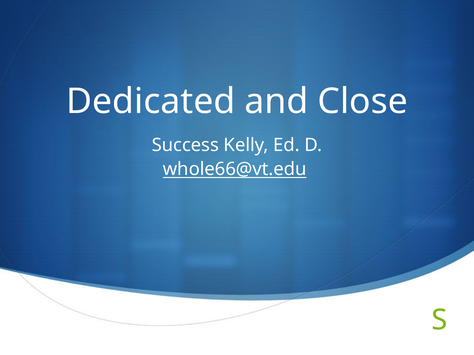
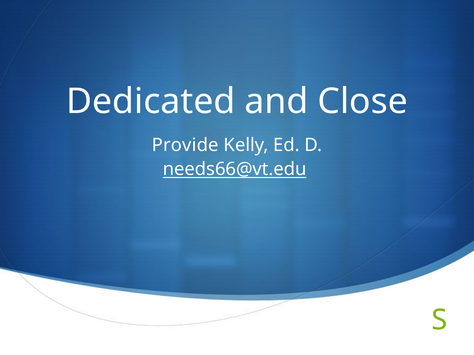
Success: Success -> Provide
whole66@vt.edu: whole66@vt.edu -> needs66@vt.edu
